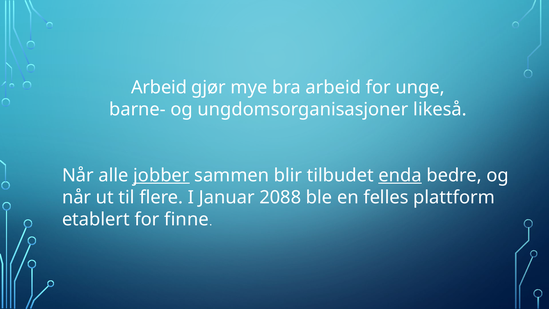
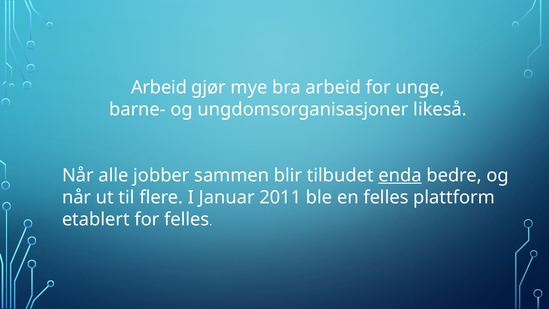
jobber underline: present -> none
2088: 2088 -> 2011
for finne: finne -> felles
